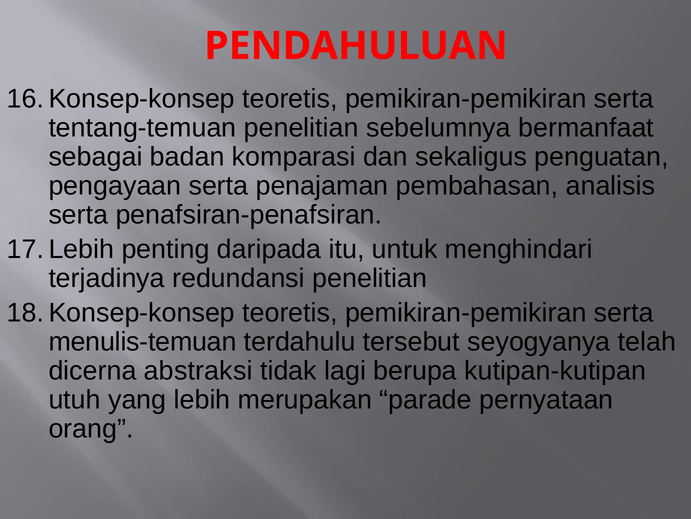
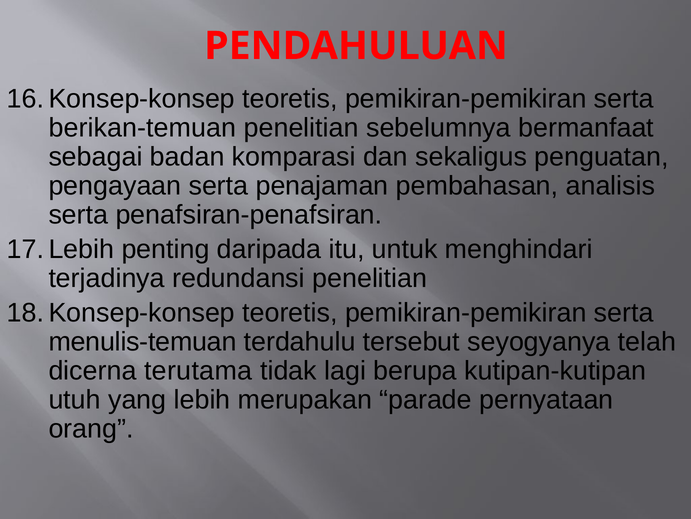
tentang-temuan: tentang-temuan -> berikan-temuan
abstraksi: abstraksi -> terutama
